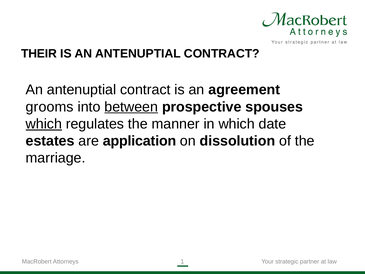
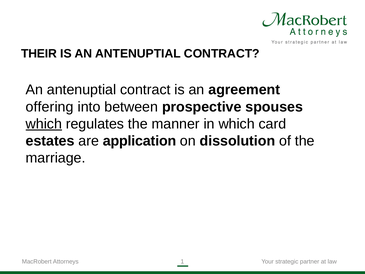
grooms: grooms -> offering
between underline: present -> none
date: date -> card
